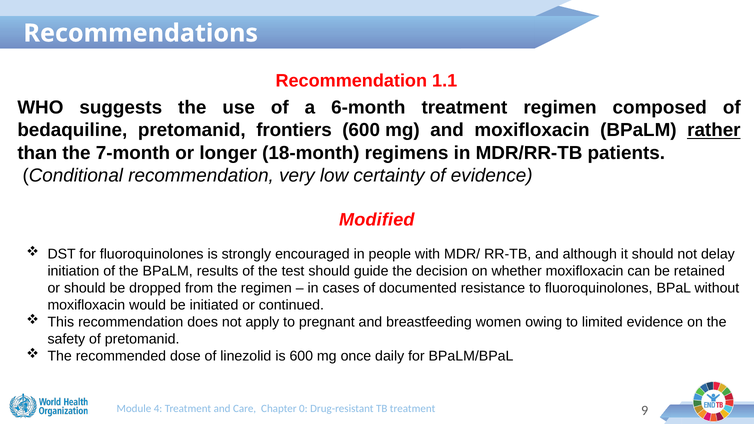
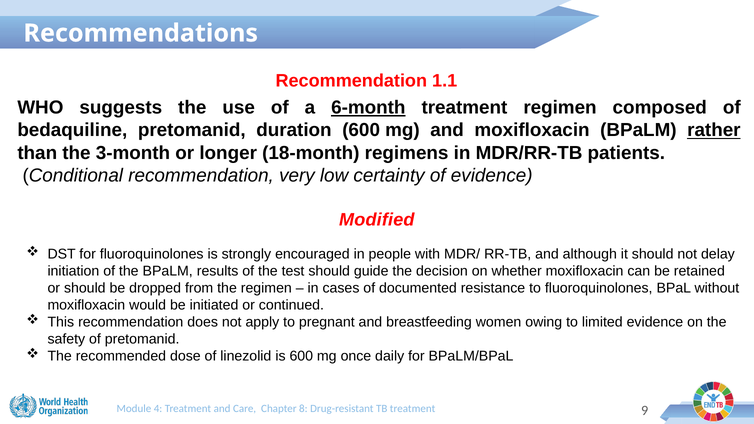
6-month underline: none -> present
frontiers: frontiers -> duration
7-month: 7-month -> 3-month
0: 0 -> 8
